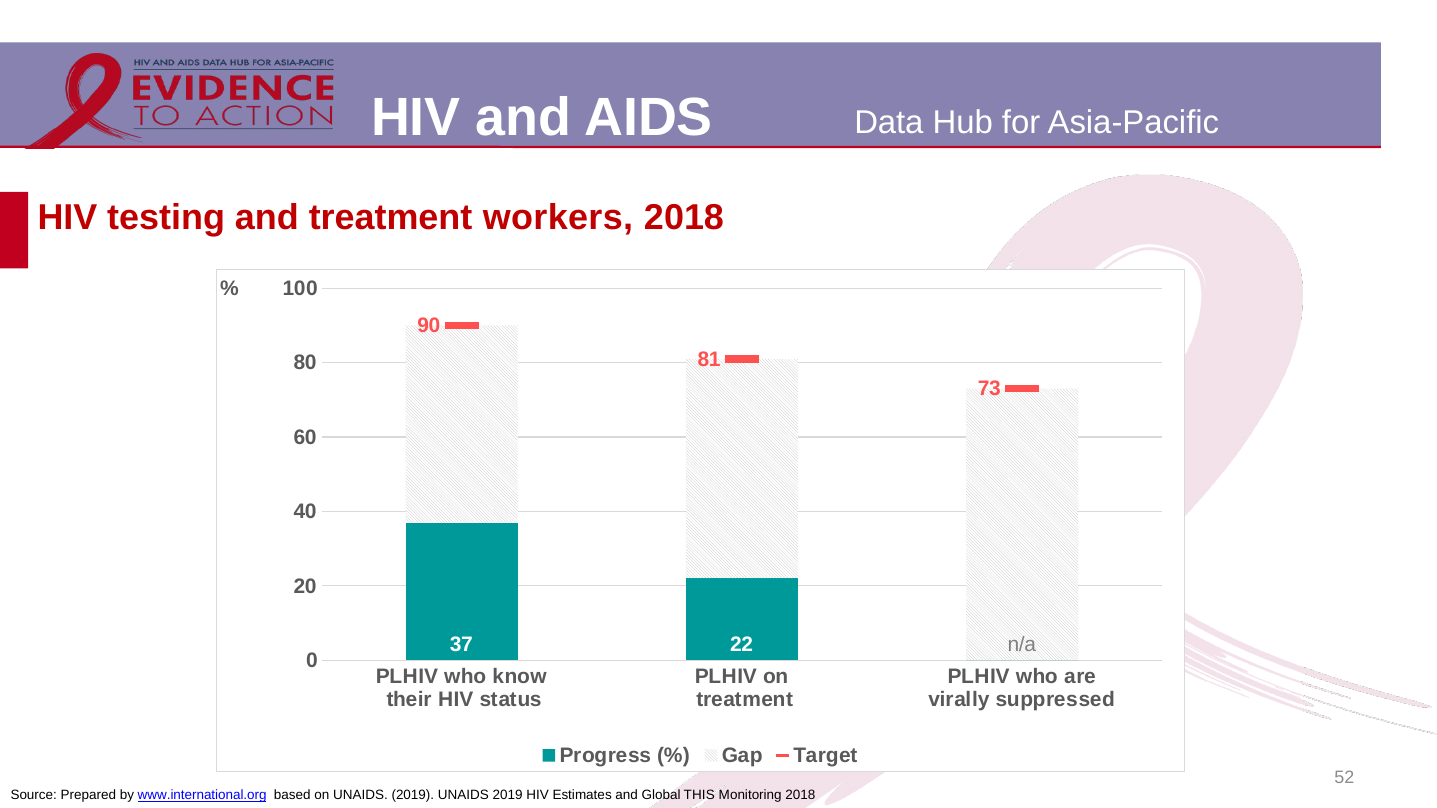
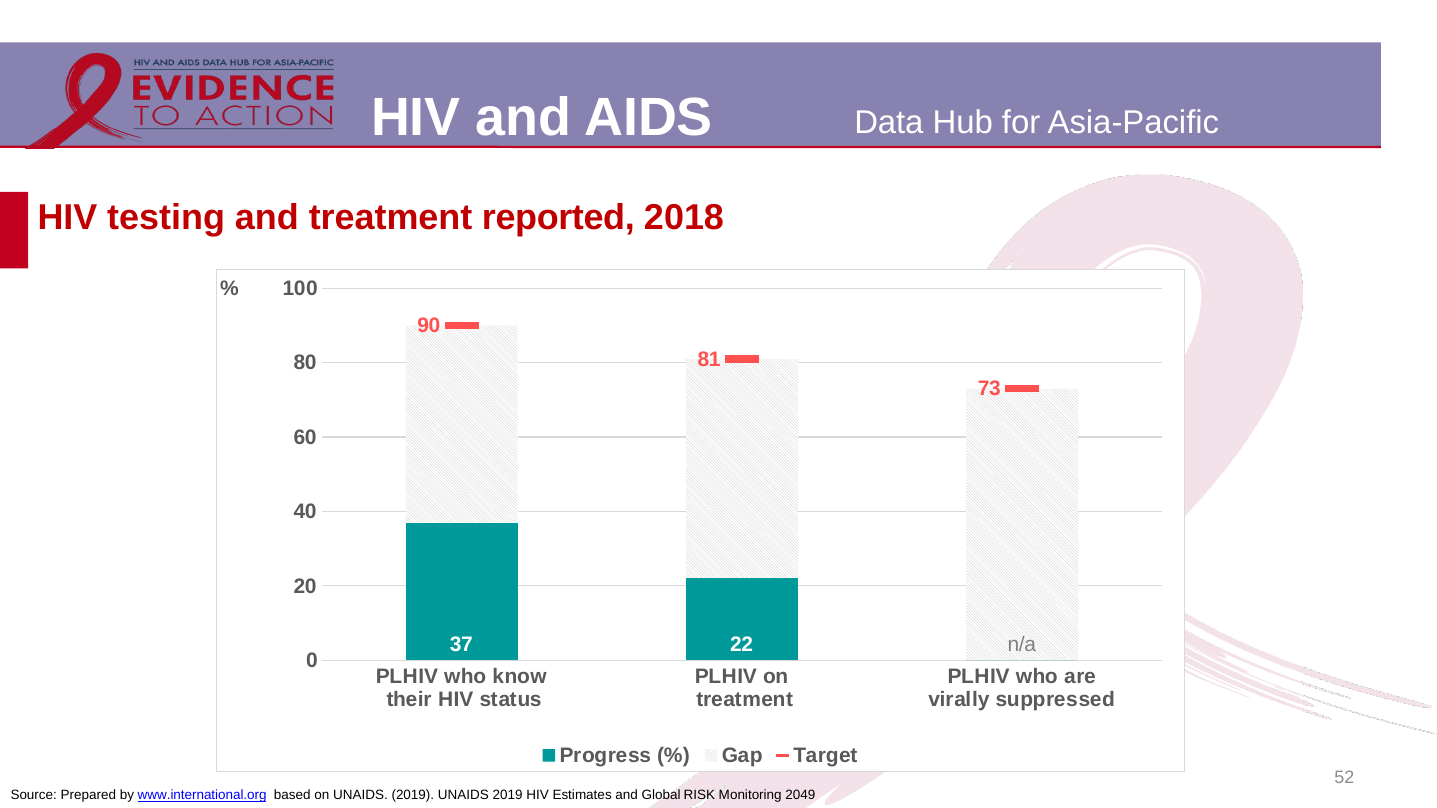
workers: workers -> reported
THIS: THIS -> RISK
Monitoring 2018: 2018 -> 2049
